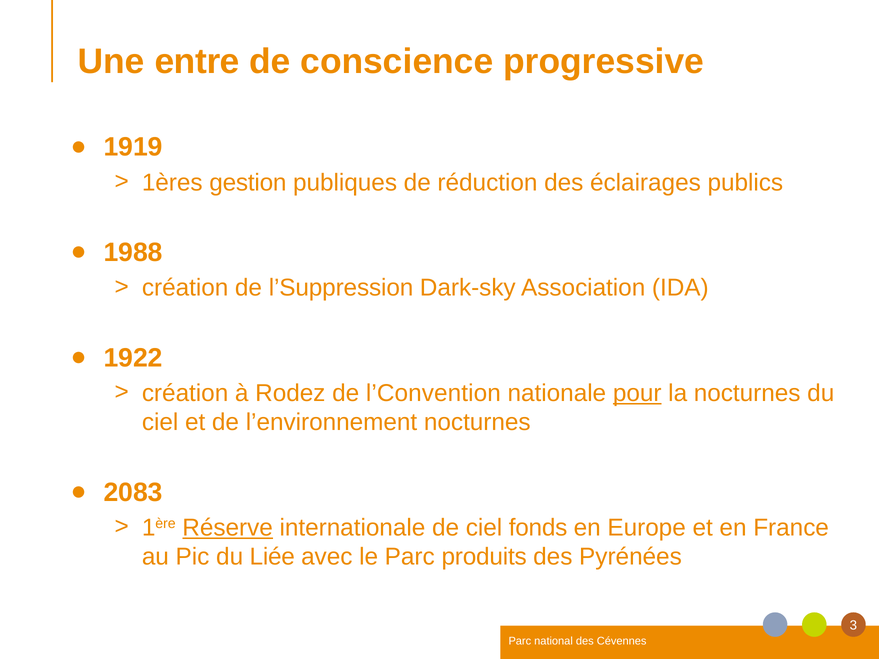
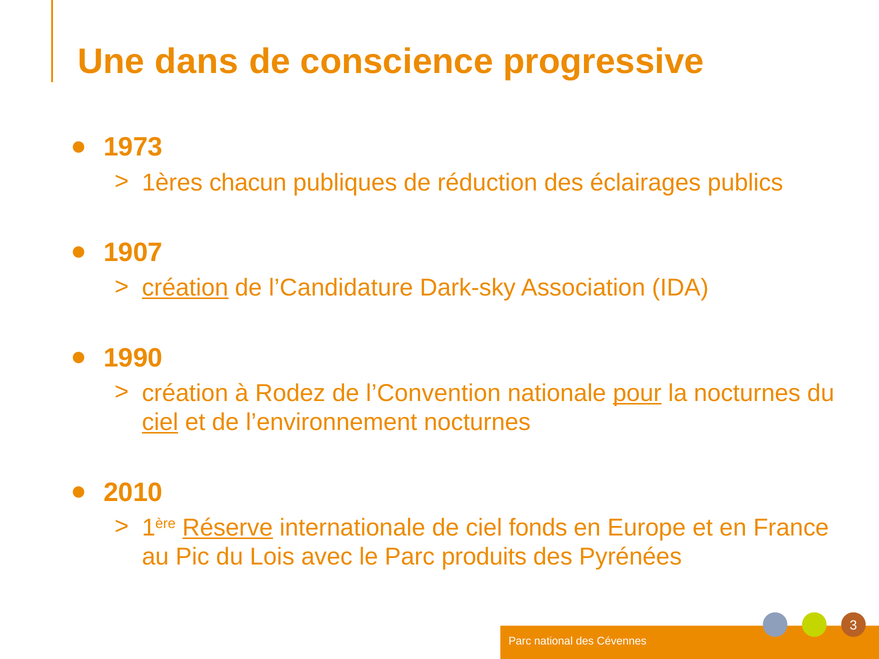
entre: entre -> dans
1919: 1919 -> 1973
gestion: gestion -> chacun
1988: 1988 -> 1907
création at (185, 288) underline: none -> present
l’Suppression: l’Suppression -> l’Candidature
1922: 1922 -> 1990
ciel at (160, 423) underline: none -> present
2083: 2083 -> 2010
Liée: Liée -> Lois
